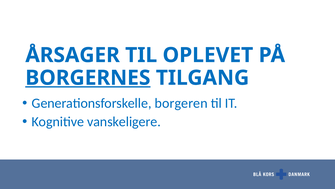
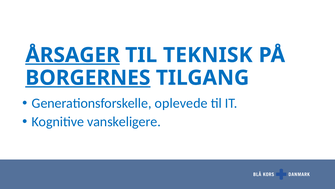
ÅRSAGER underline: none -> present
OPLEVET: OPLEVET -> TEKNISK
borgeren: borgeren -> oplevede
